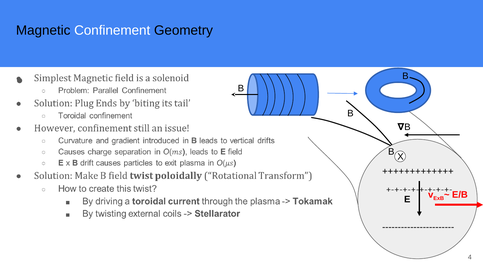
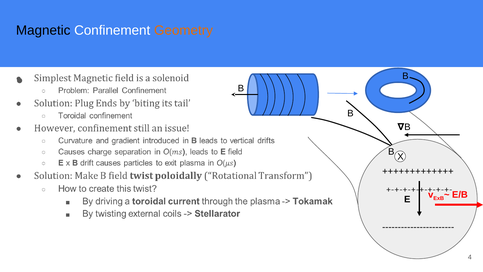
Geometry colour: black -> orange
